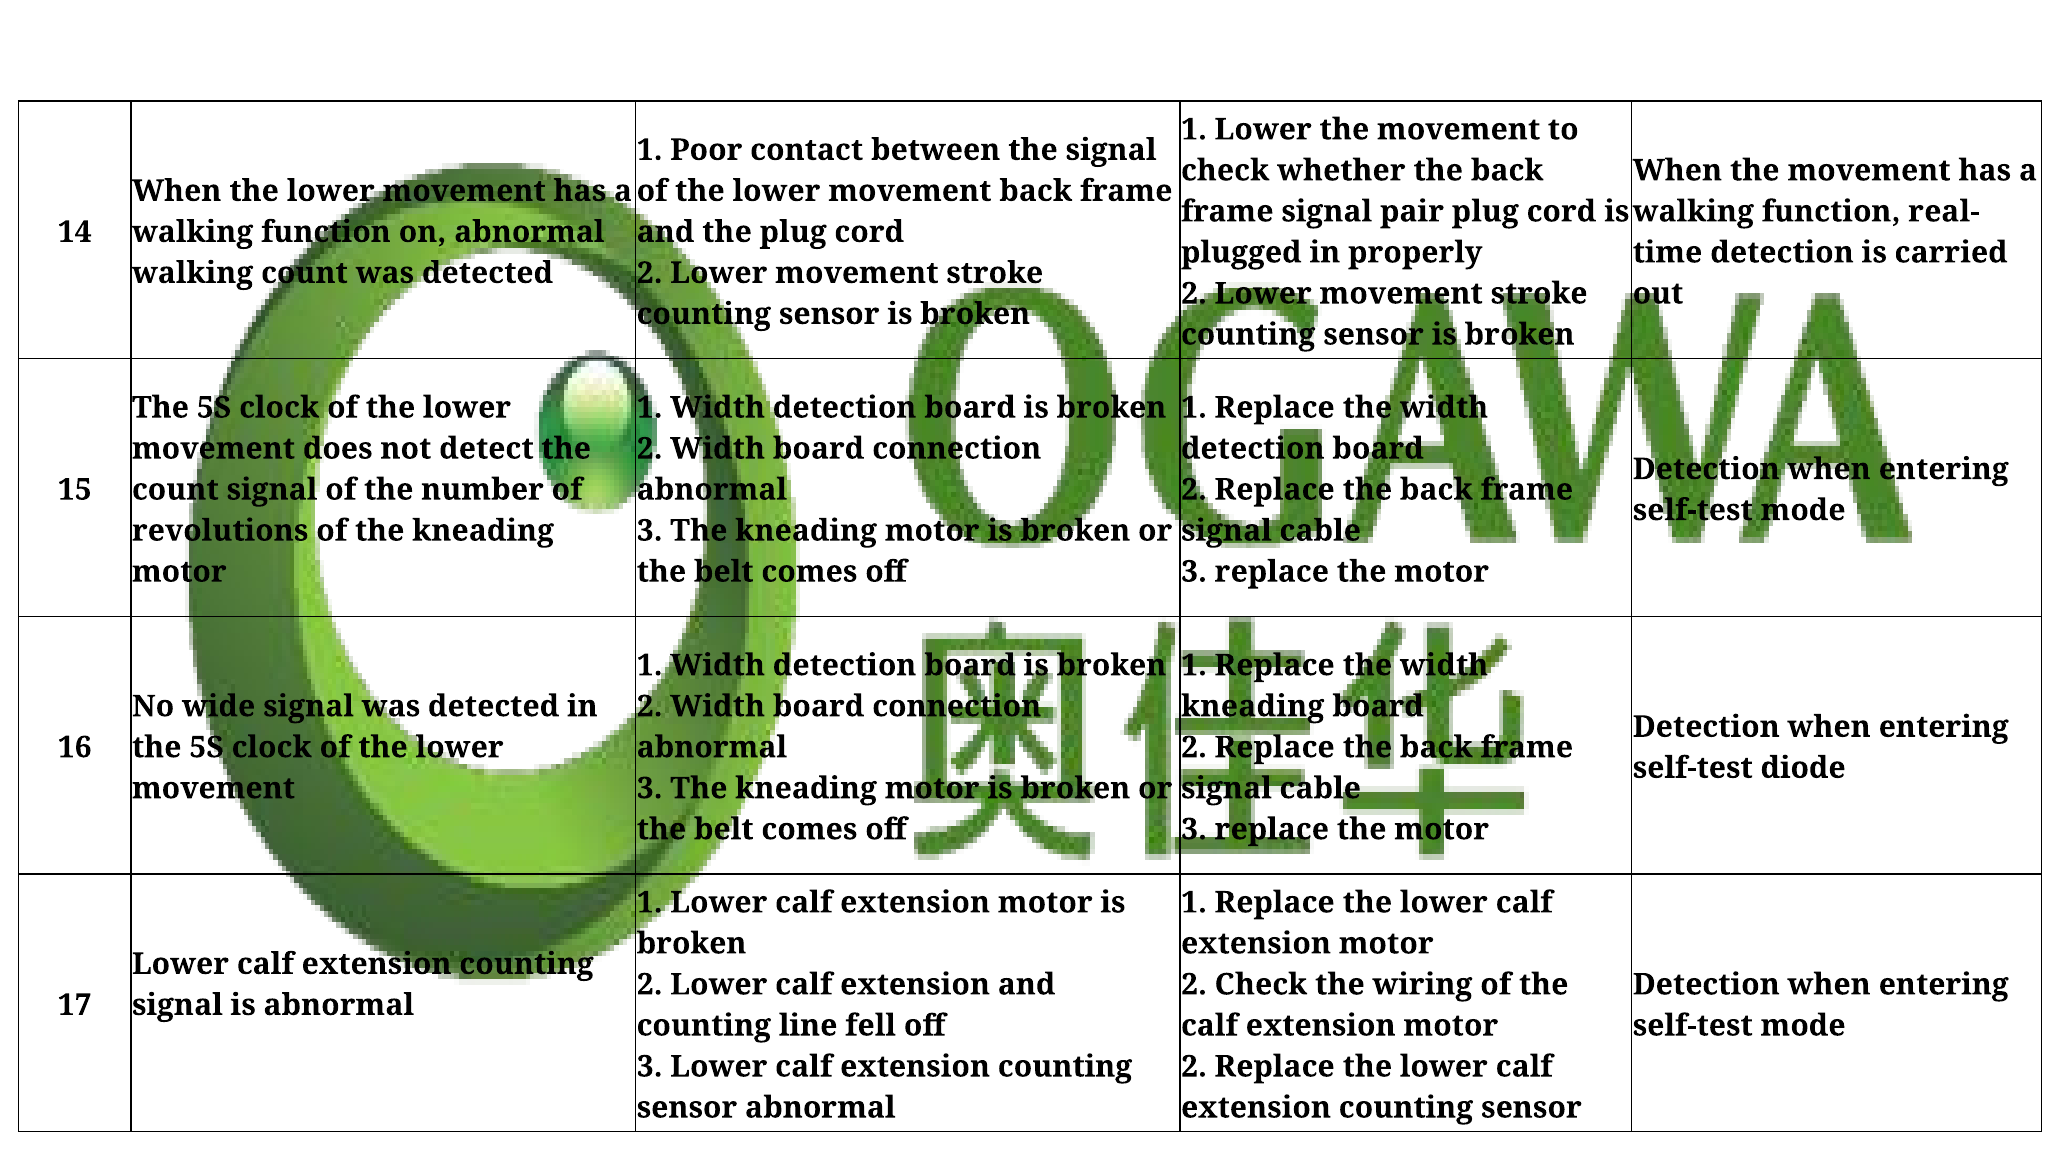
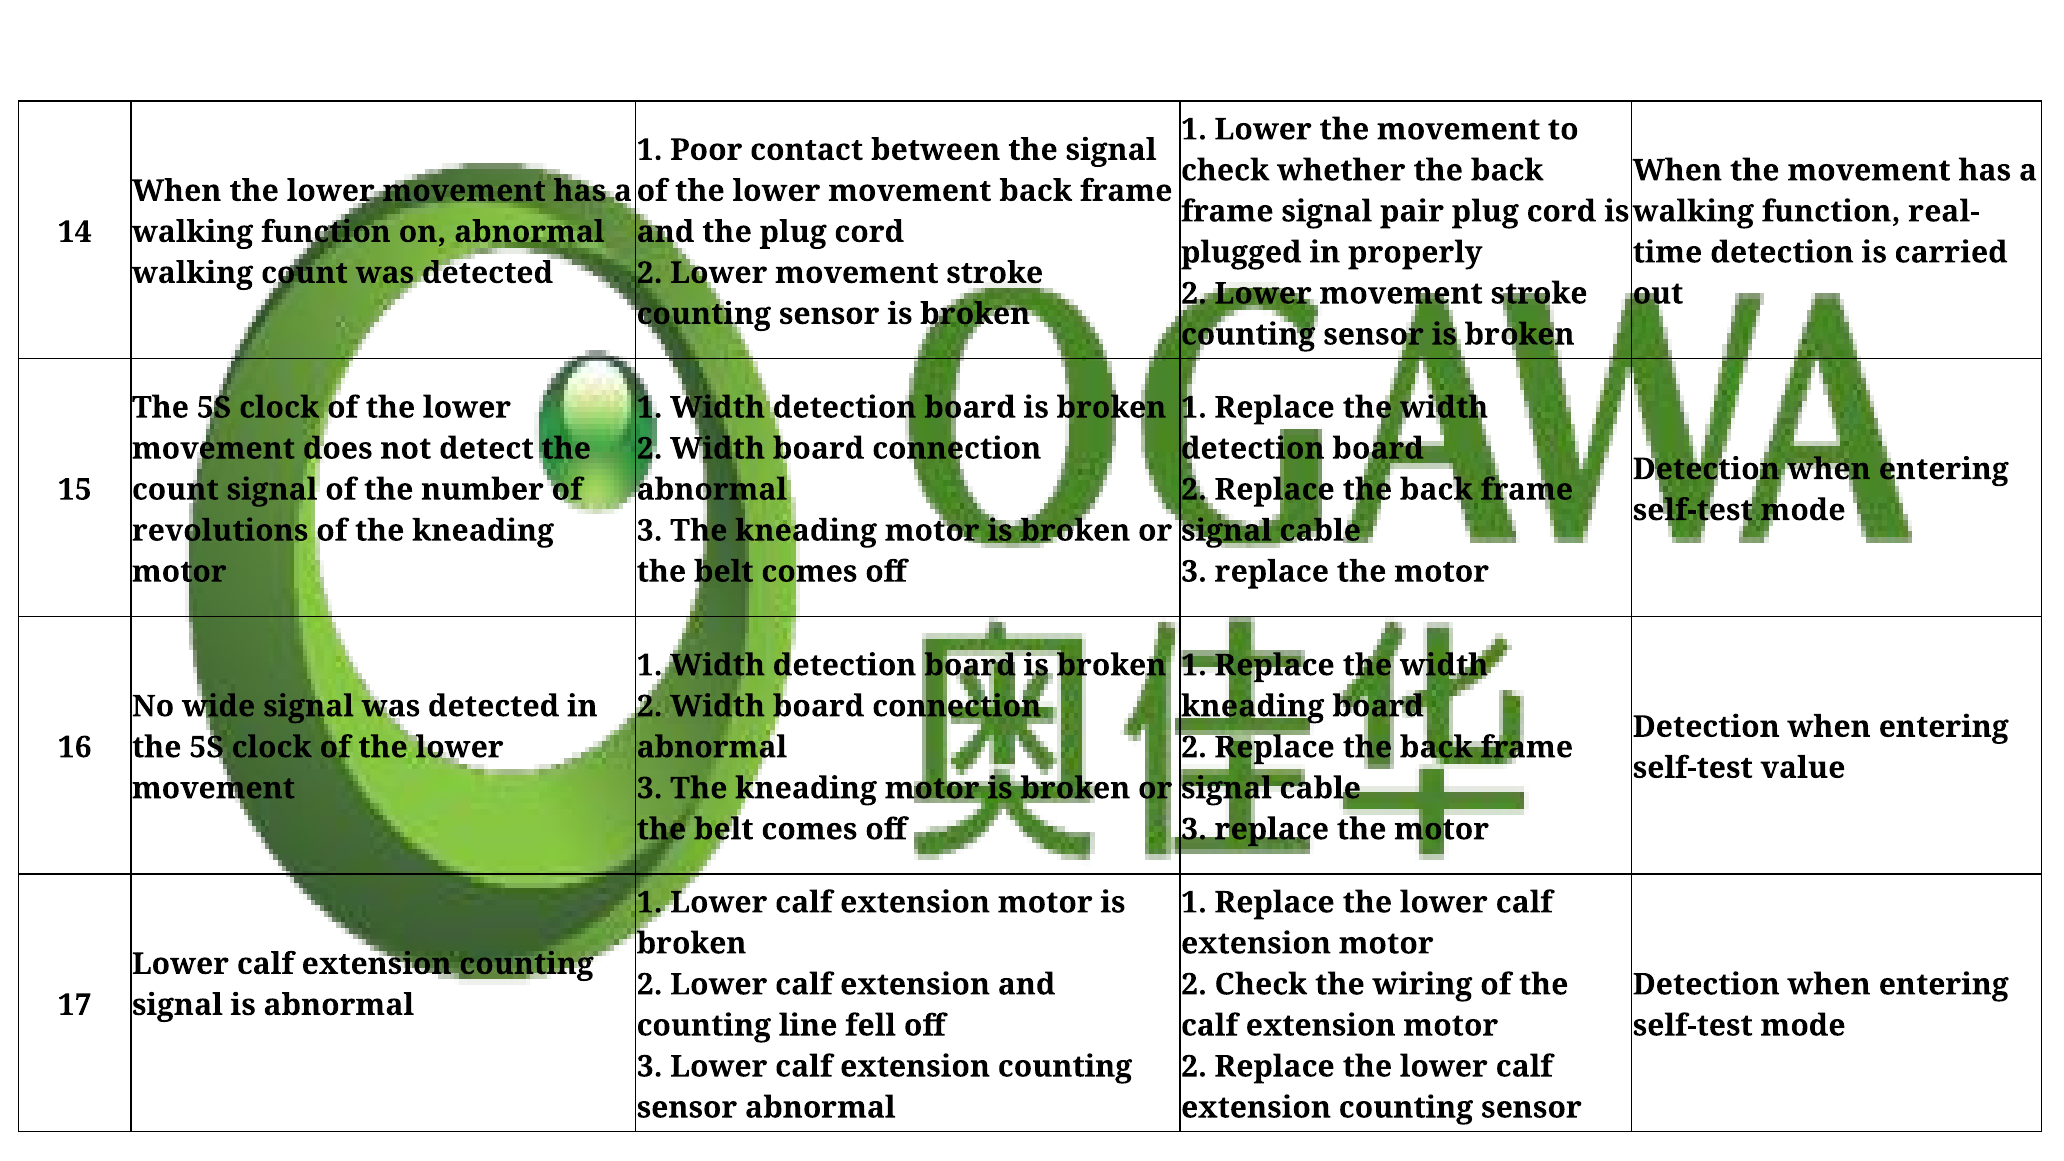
diode: diode -> value
